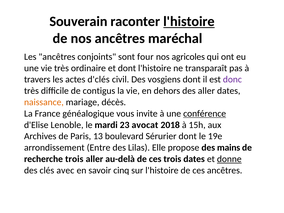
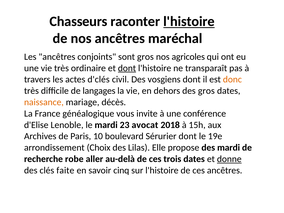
Souverain: Souverain -> Chasseurs
sont four: four -> gros
dont at (127, 68) underline: none -> present
donc colour: purple -> orange
contigus: contigus -> langages
des aller: aller -> gros
conférence underline: present -> none
13: 13 -> 10
Entre: Entre -> Choix
des mains: mains -> mardi
recherche trois: trois -> robe
avec: avec -> faite
